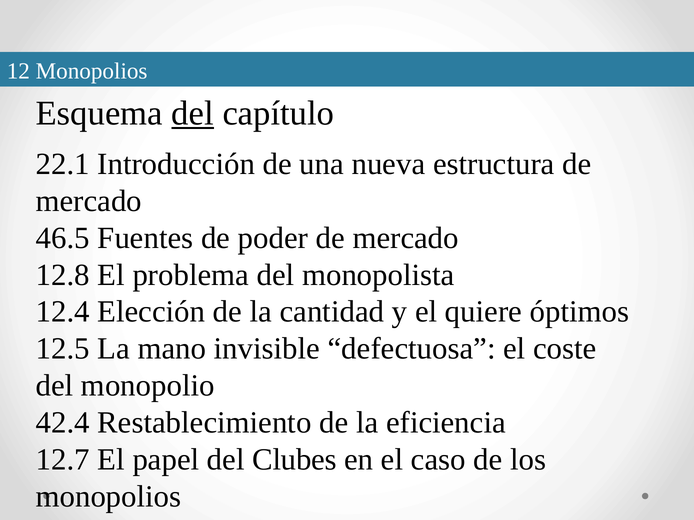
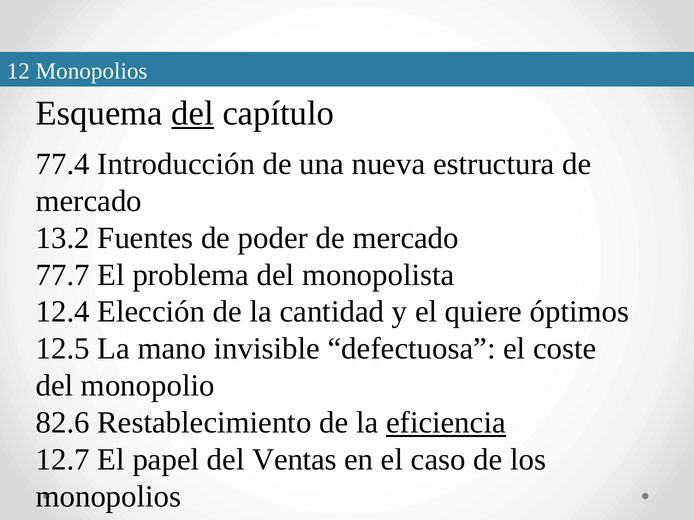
22.1: 22.1 -> 77.4
46.5: 46.5 -> 13.2
12.8: 12.8 -> 77.7
42.4: 42.4 -> 82.6
eficiencia underline: none -> present
Clubes: Clubes -> Ventas
